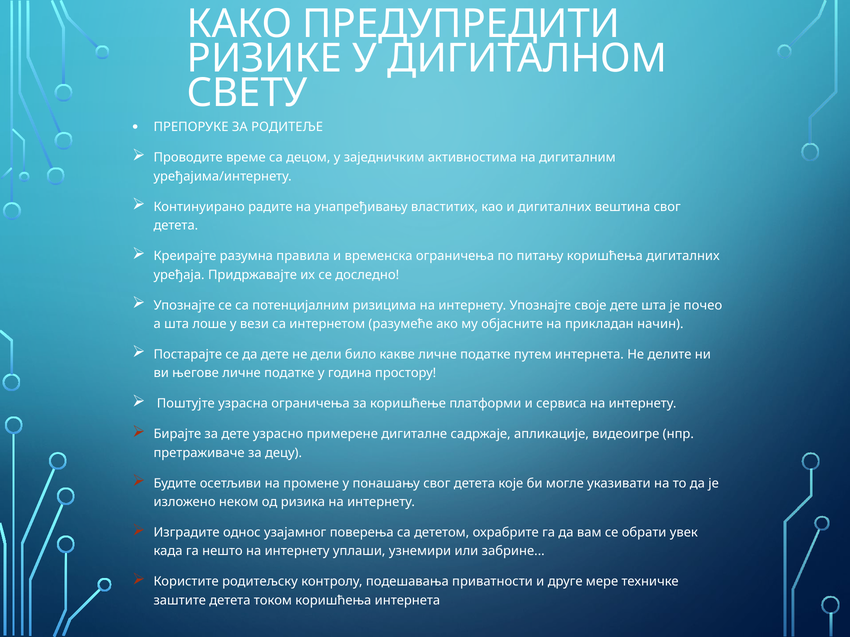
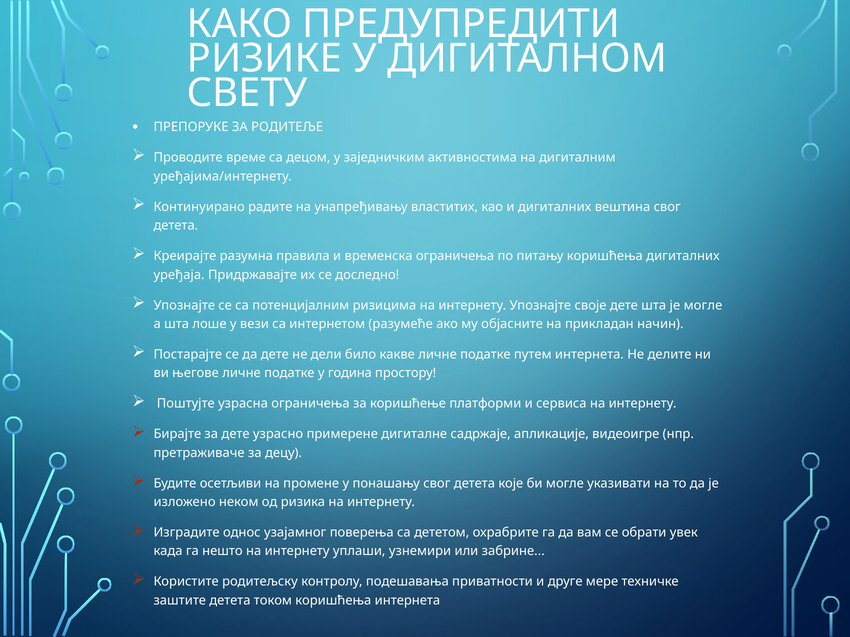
је почео: почео -> могле
